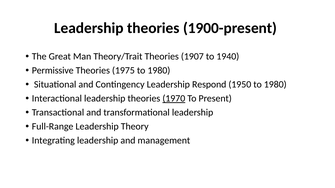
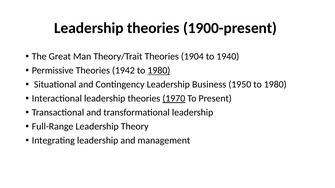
1907: 1907 -> 1904
1975: 1975 -> 1942
1980 at (159, 71) underline: none -> present
Respond: Respond -> Business
